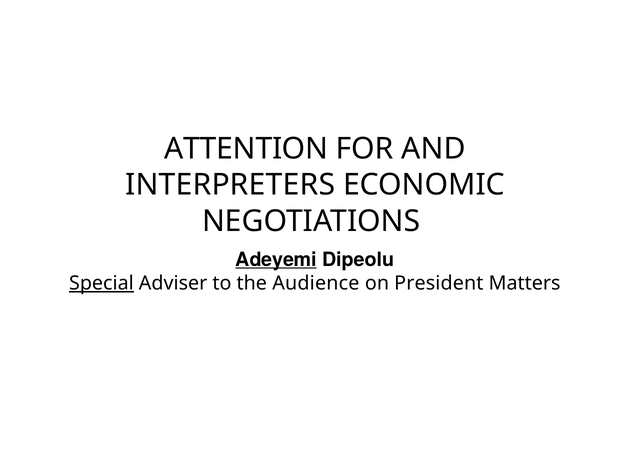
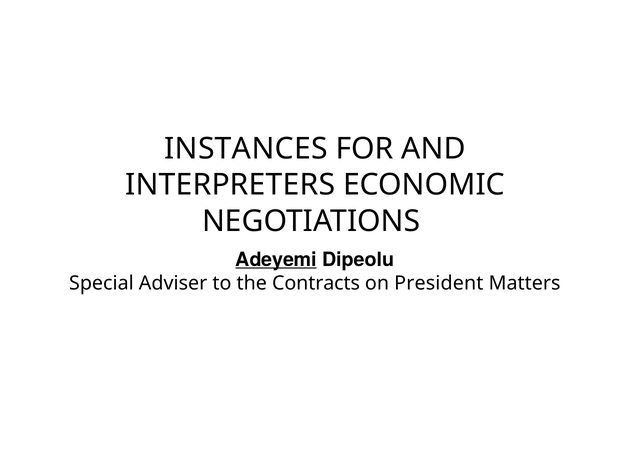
ATTENTION: ATTENTION -> INSTANCES
Special underline: present -> none
Audience: Audience -> Contracts
